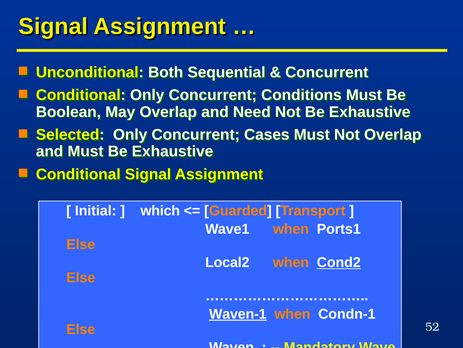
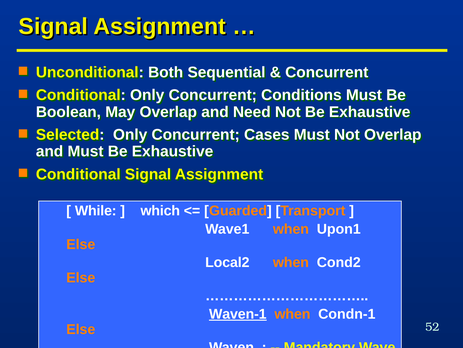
Initial: Initial -> While
Ports1: Ports1 -> Upon1
Cond2 underline: present -> none
